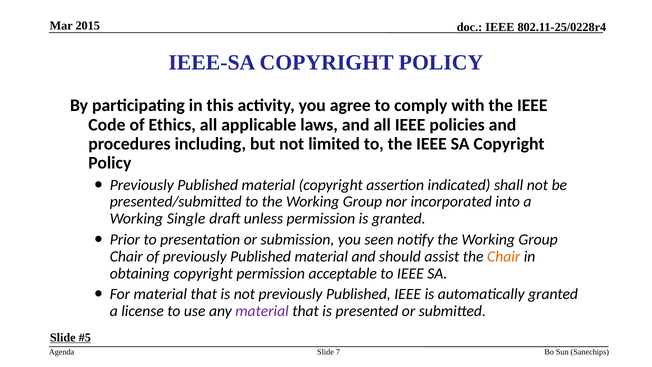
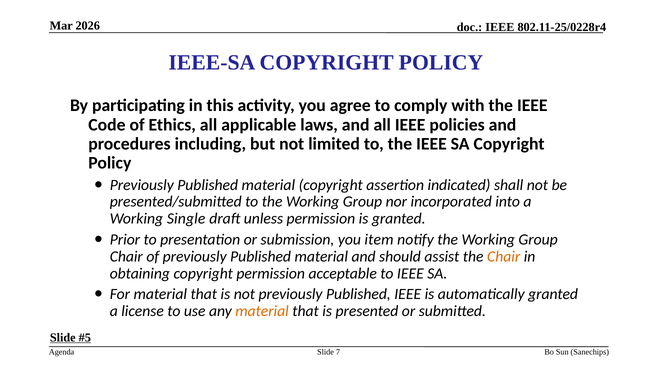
2015: 2015 -> 2026
seen: seen -> item
material at (262, 311) colour: purple -> orange
